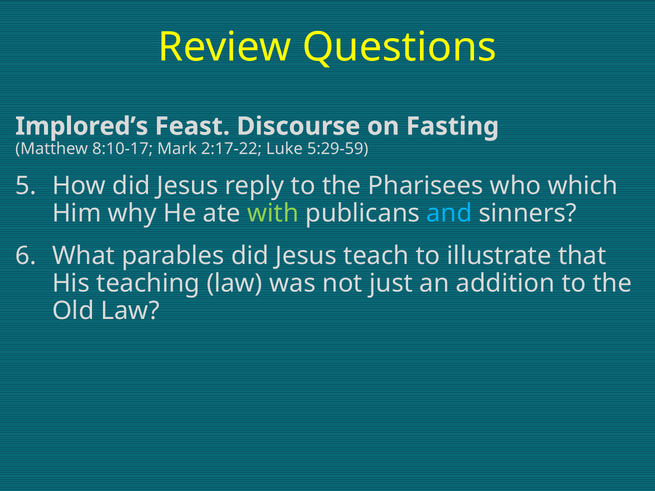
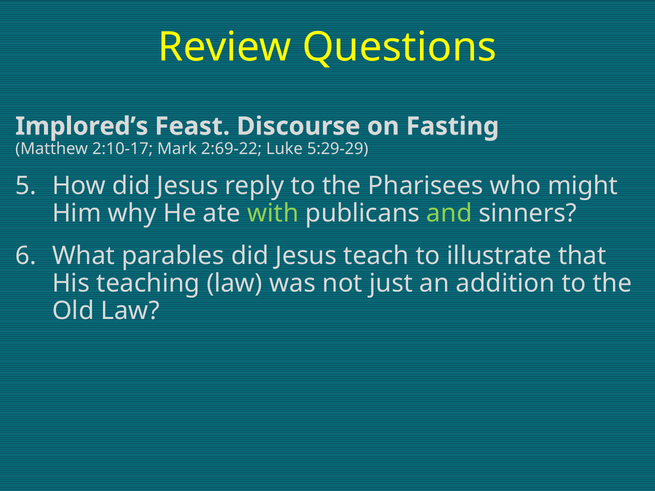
8:10-17: 8:10-17 -> 2:10-17
2:17-22: 2:17-22 -> 2:69-22
5:29-59: 5:29-59 -> 5:29-29
which: which -> might
and colour: light blue -> light green
